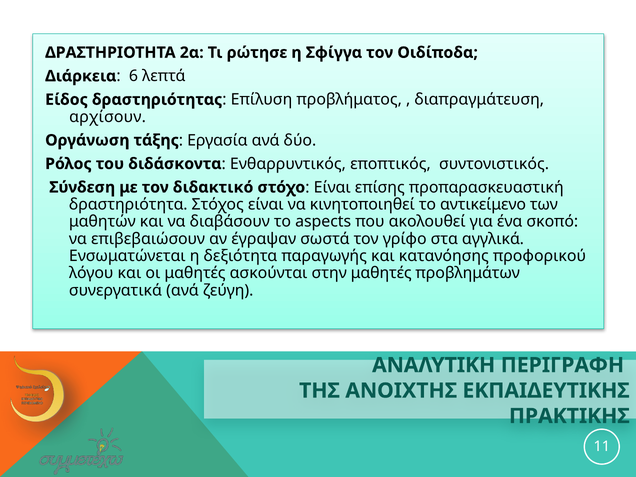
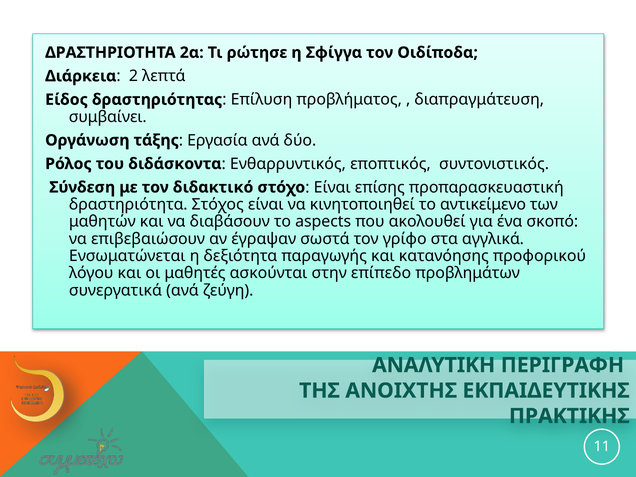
6: 6 -> 2
αρχίσουν: αρχίσουν -> συμβαίνει
στην μαθητές: μαθητές -> επίπεδο
